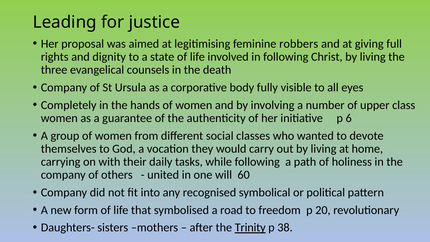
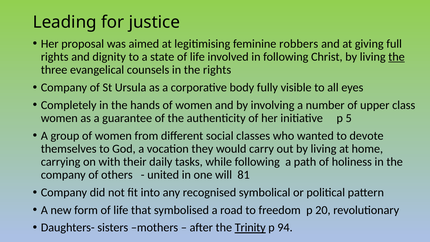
the at (397, 57) underline: none -> present
the death: death -> rights
6: 6 -> 5
60: 60 -> 81
38: 38 -> 94
